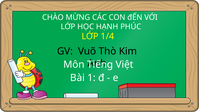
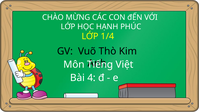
1: 1 -> 4
